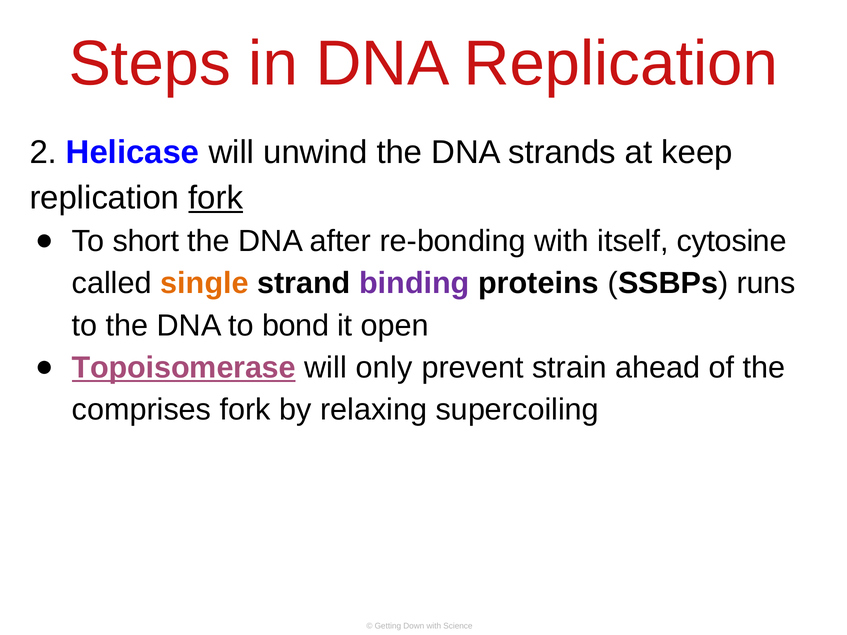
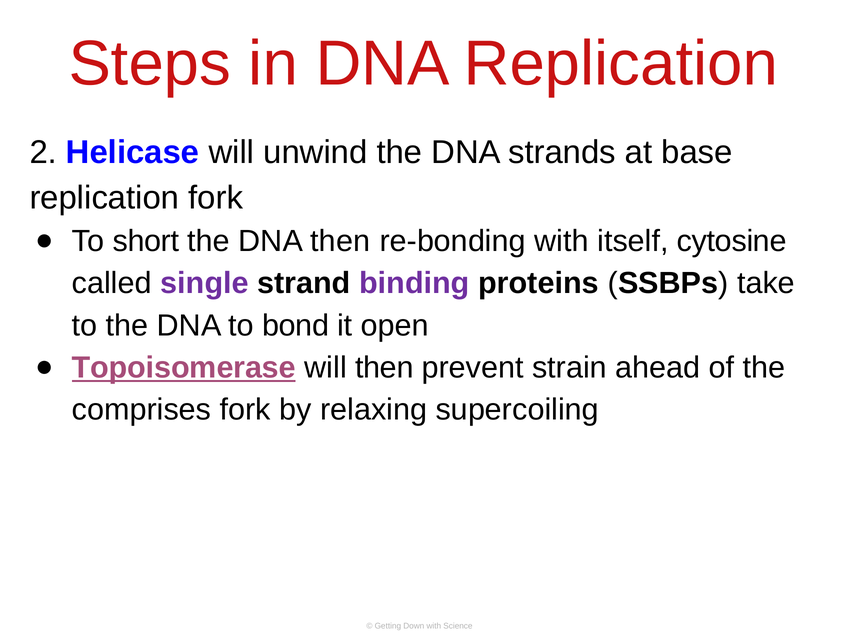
keep: keep -> base
fork at (216, 198) underline: present -> none
DNA after: after -> then
single colour: orange -> purple
runs: runs -> take
will only: only -> then
